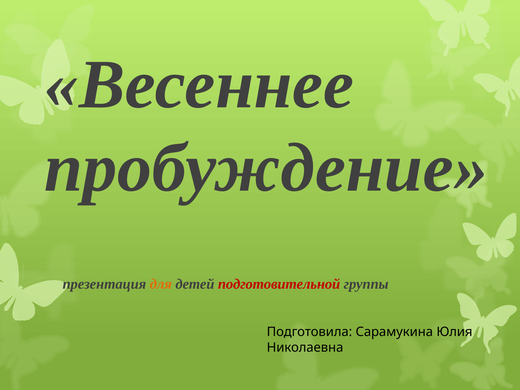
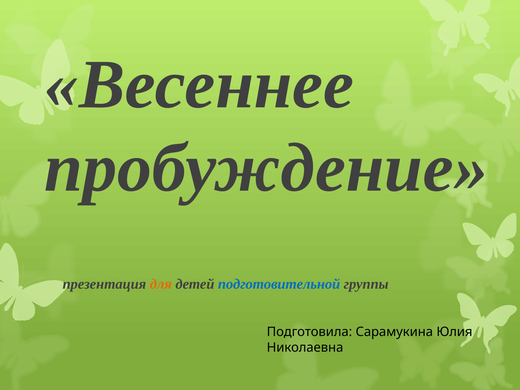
подготовительной colour: red -> blue
